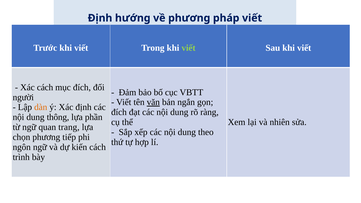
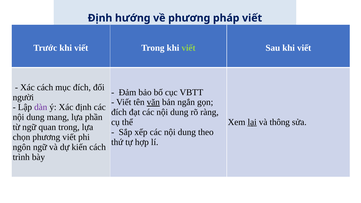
dàn colour: orange -> purple
thông: thông -> mang
lại underline: none -> present
nhiên: nhiên -> thông
quan trang: trang -> trong
phương tiếp: tiếp -> viết
